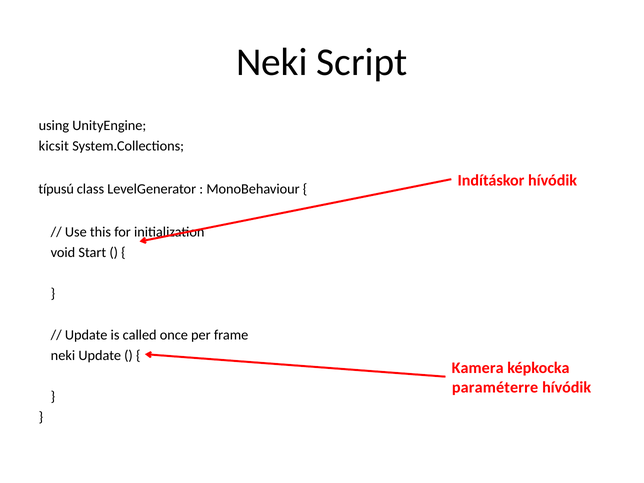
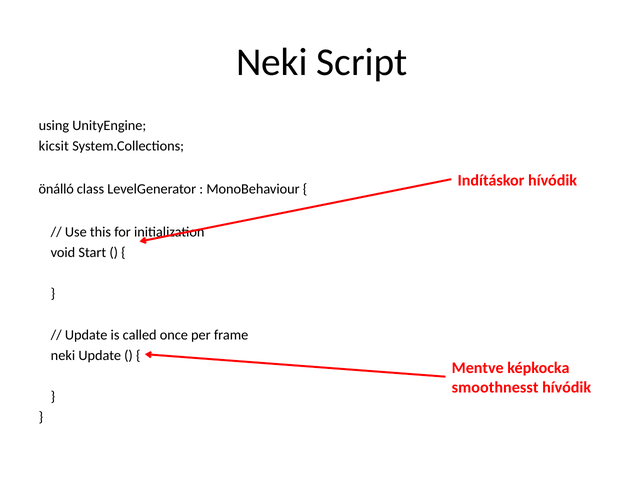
típusú: típusú -> önálló
Kamera: Kamera -> Mentve
paraméterre: paraméterre -> smoothnesst
